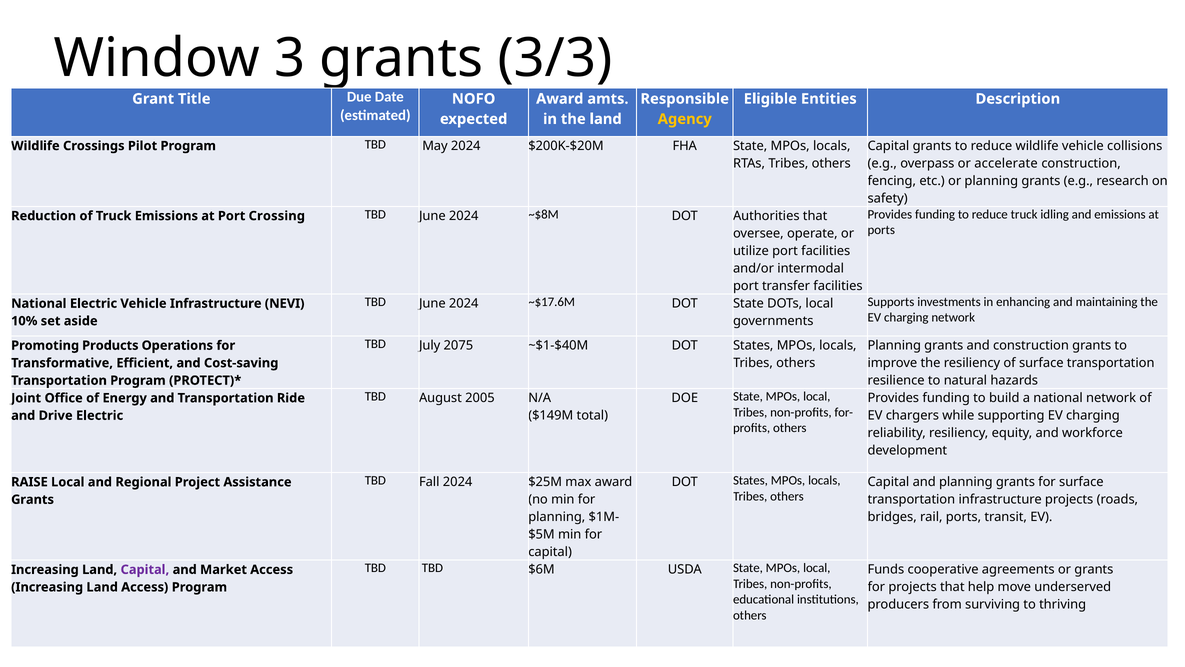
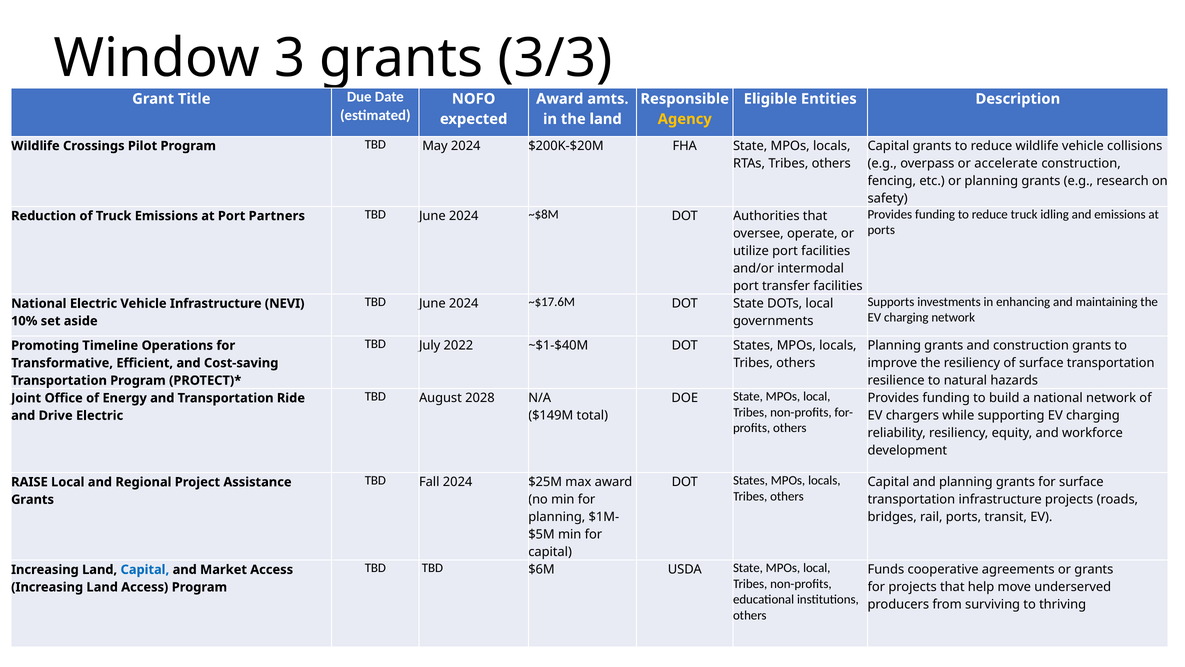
Crossing: Crossing -> Partners
2075: 2075 -> 2022
Products: Products -> Timeline
2005: 2005 -> 2028
Capital at (145, 569) colour: purple -> blue
